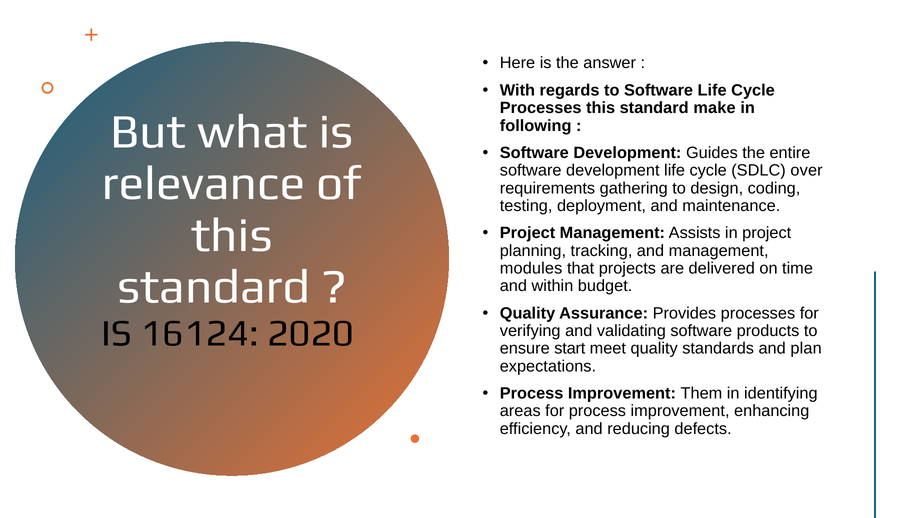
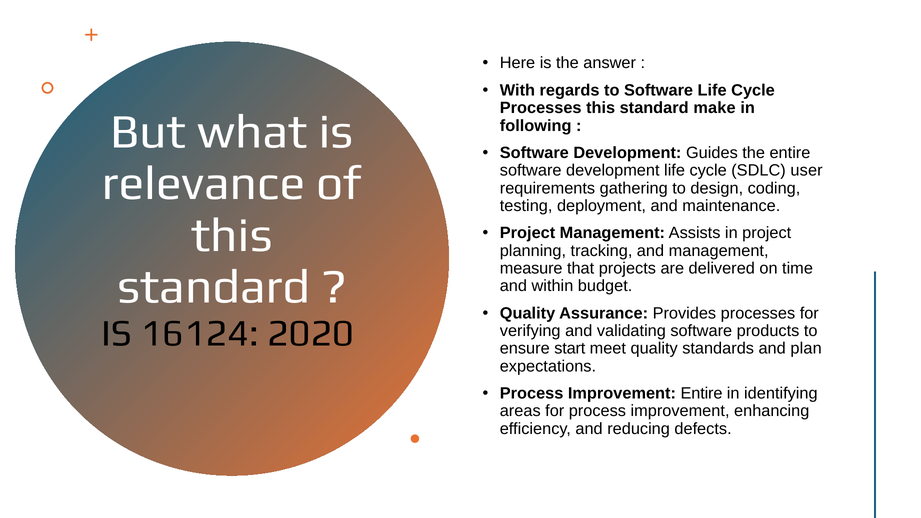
over: over -> user
modules: modules -> measure
Improvement Them: Them -> Entire
